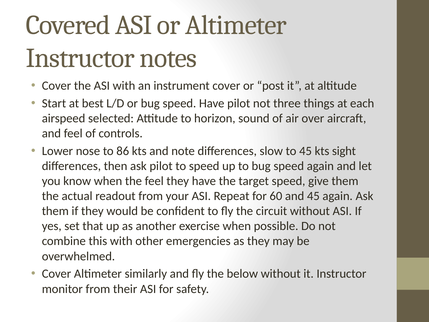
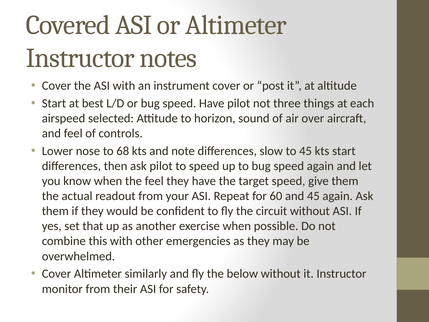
86: 86 -> 68
kts sight: sight -> start
